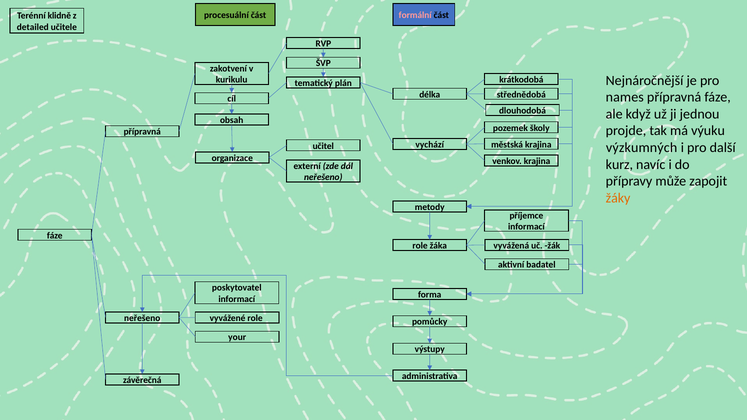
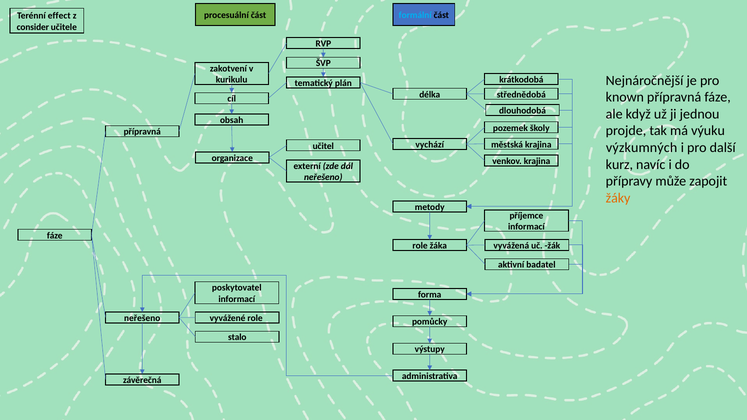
formální colour: pink -> light blue
klidně: klidně -> effect
detailed: detailed -> consider
names: names -> known
your: your -> stalo
